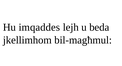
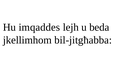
bil-magħmul: bil-magħmul -> bil-jitgħabba
